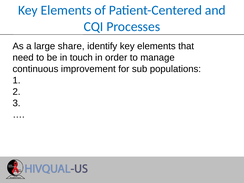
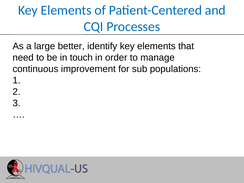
share: share -> better
